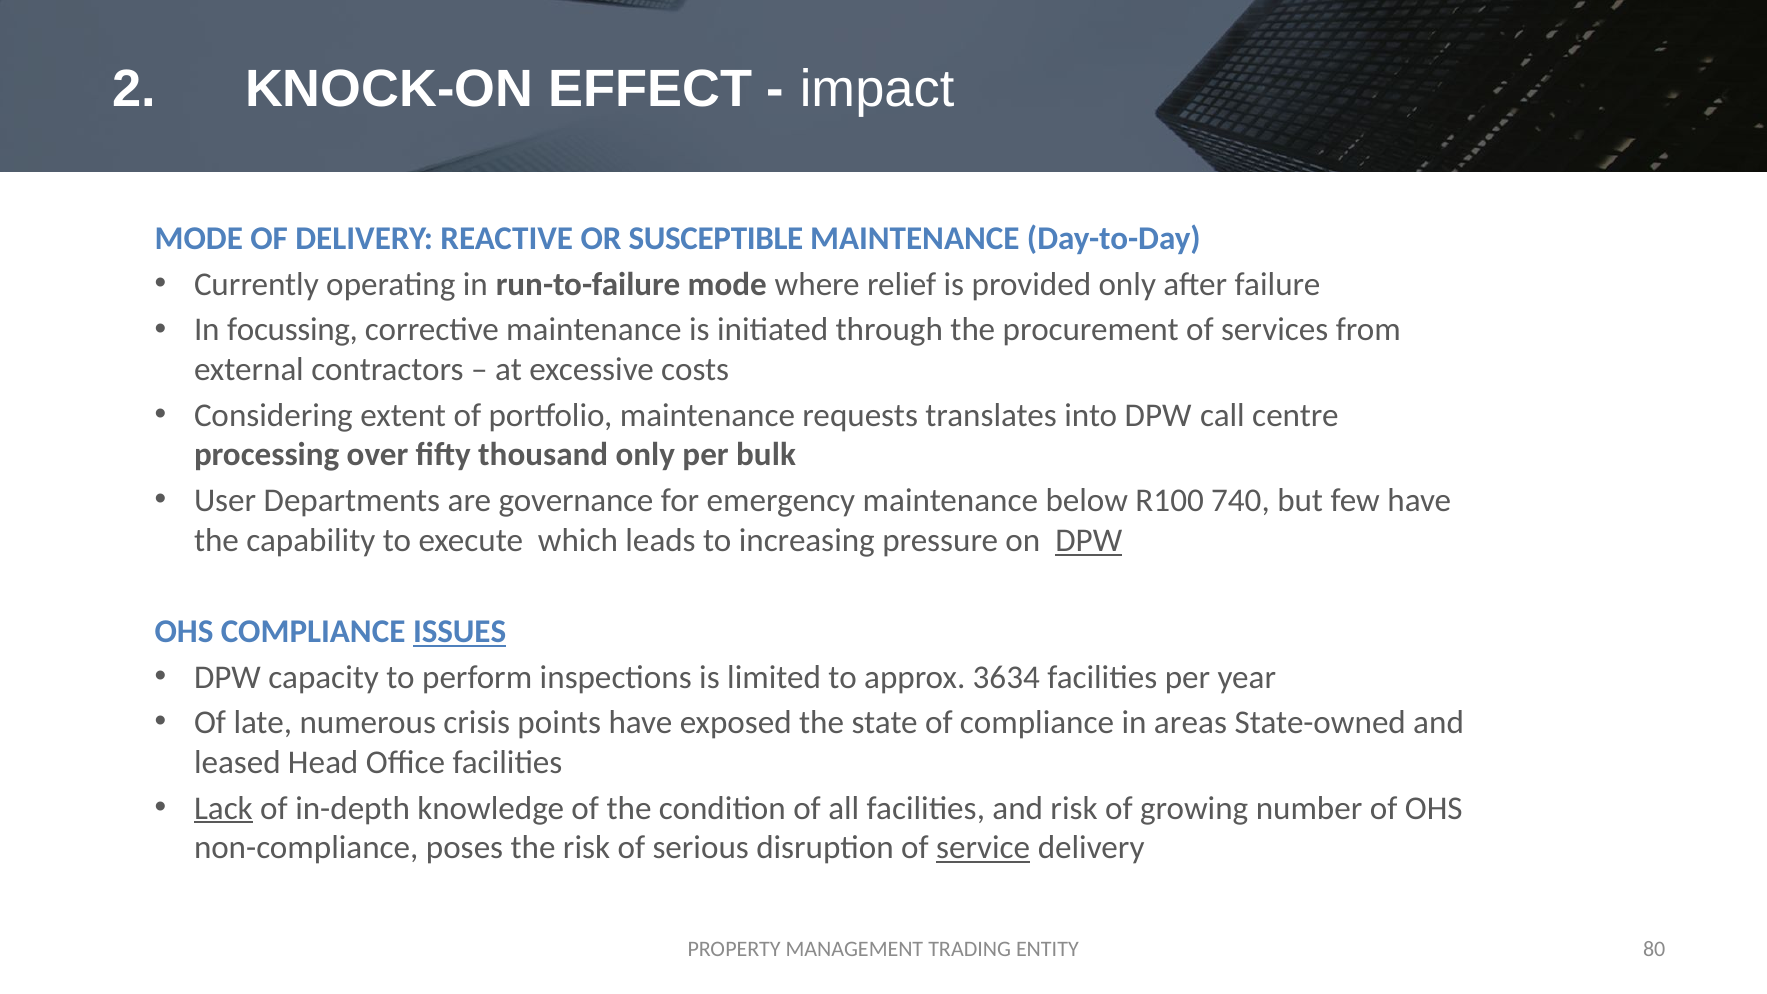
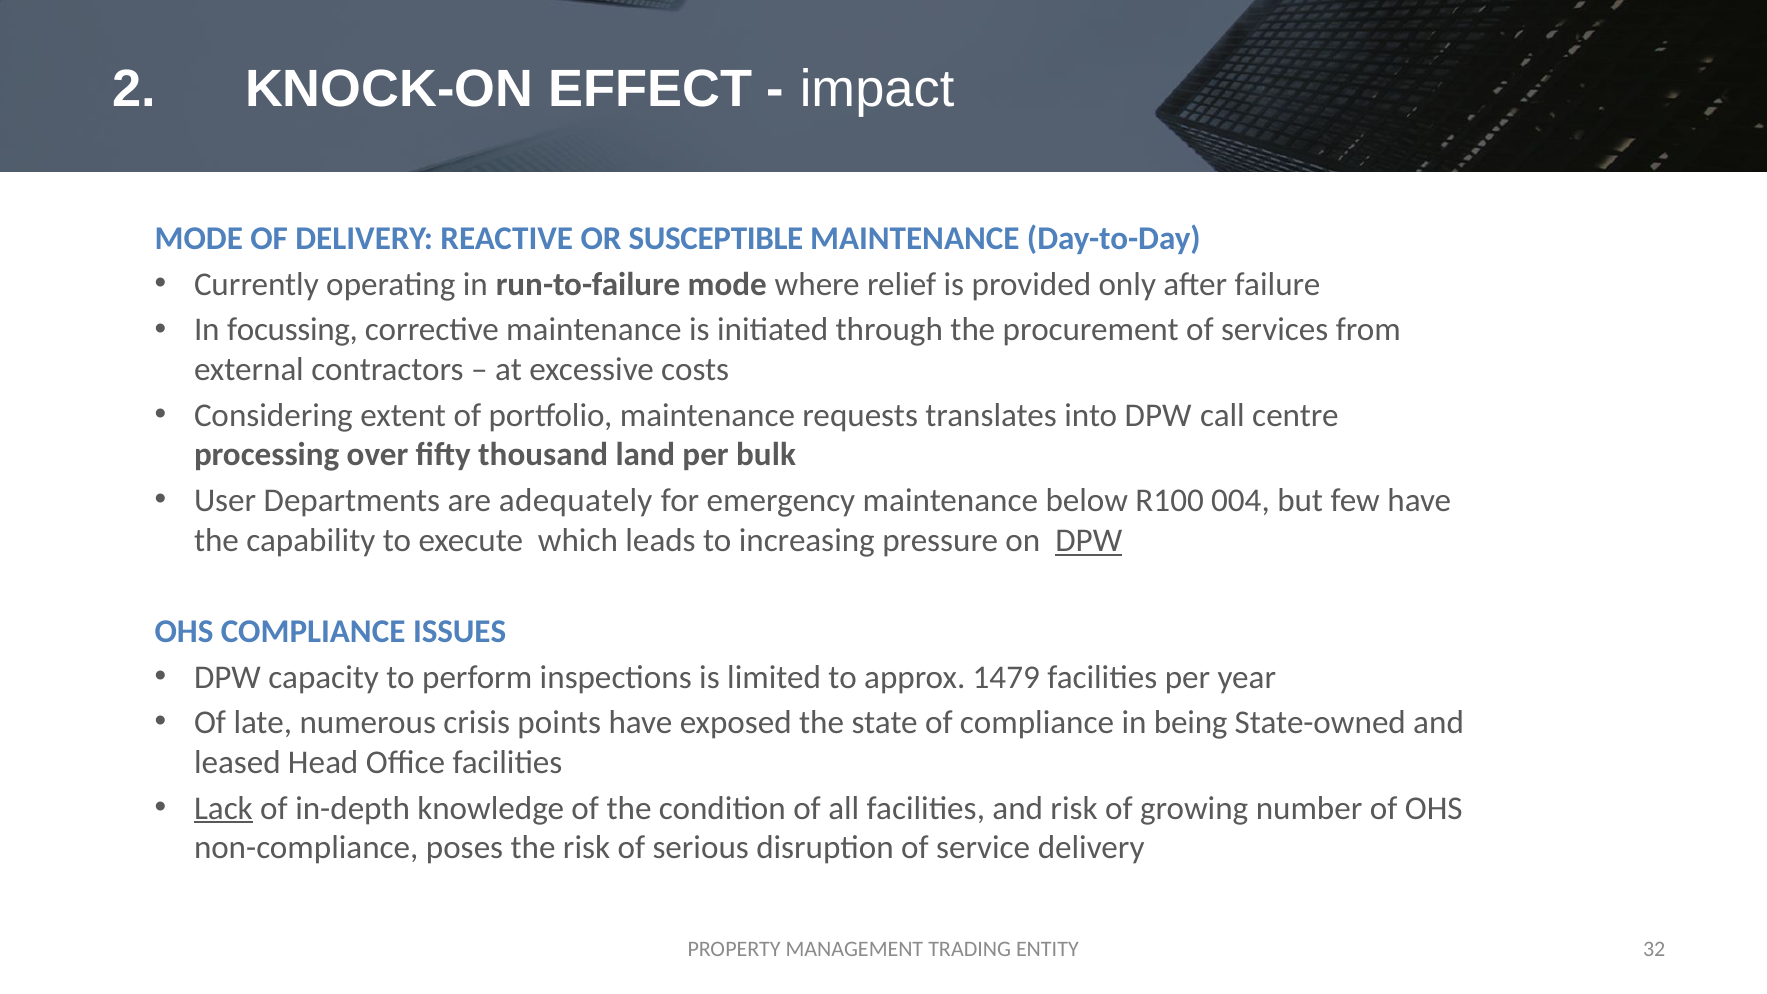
thousand only: only -> land
governance: governance -> adequately
740: 740 -> 004
ISSUES underline: present -> none
3634: 3634 -> 1479
areas: areas -> being
service underline: present -> none
80: 80 -> 32
